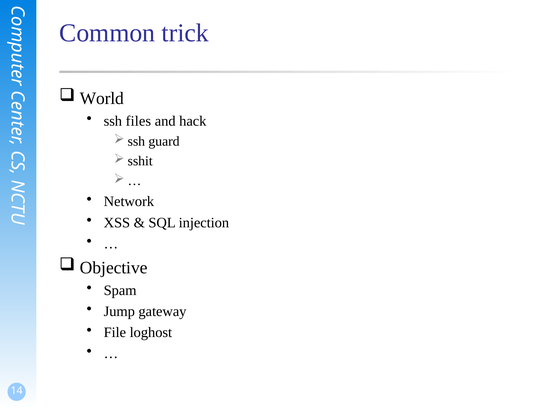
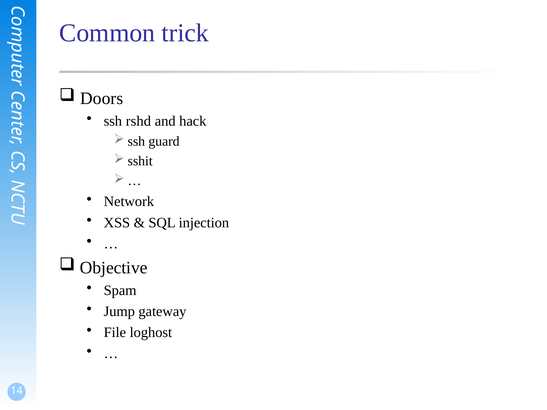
World: World -> Doors
files: files -> rshd
